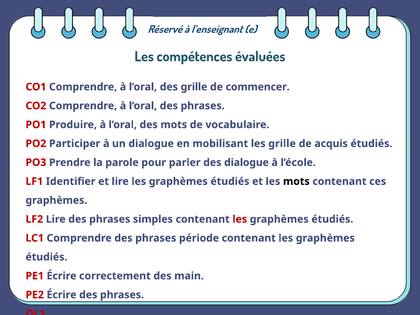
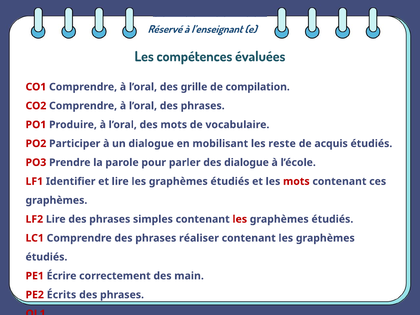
commencer: commencer -> compilation
les grille: grille -> reste
mots at (296, 181) colour: black -> red
période: période -> réaliser
PE2 Écrire: Écrire -> Écrits
